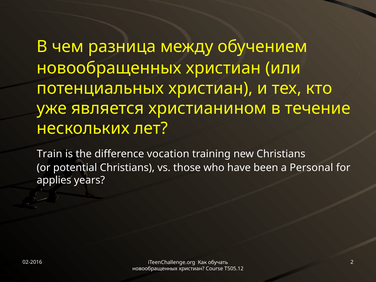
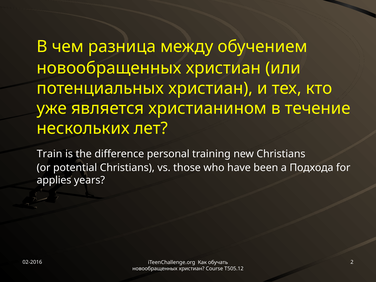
vocation: vocation -> personal
Personal: Personal -> Подхода
